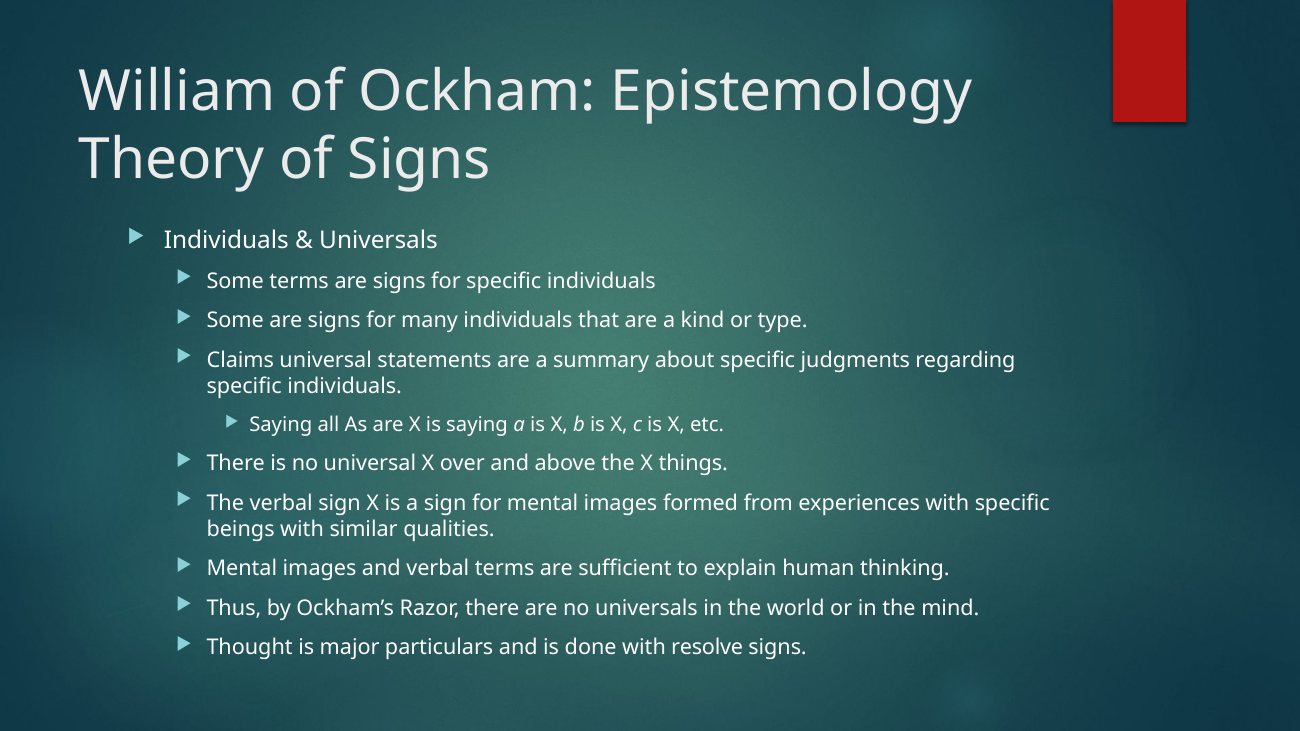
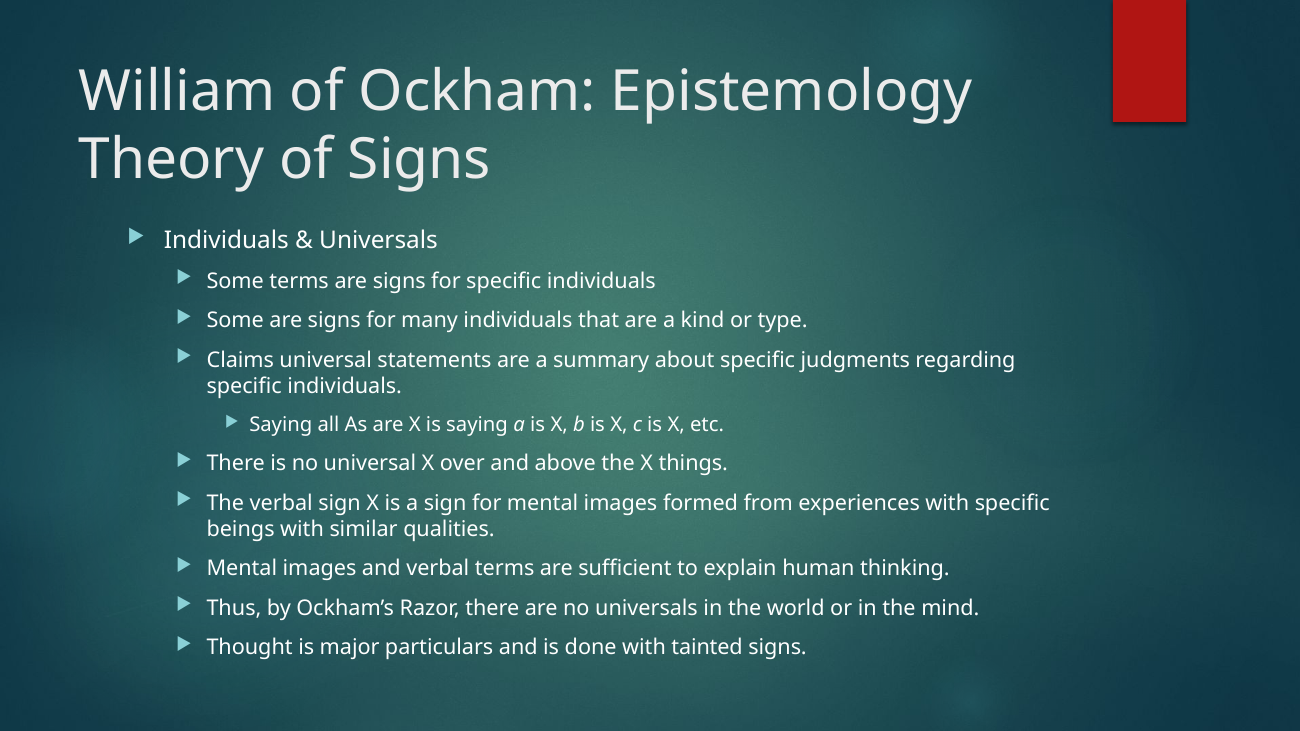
resolve: resolve -> tainted
